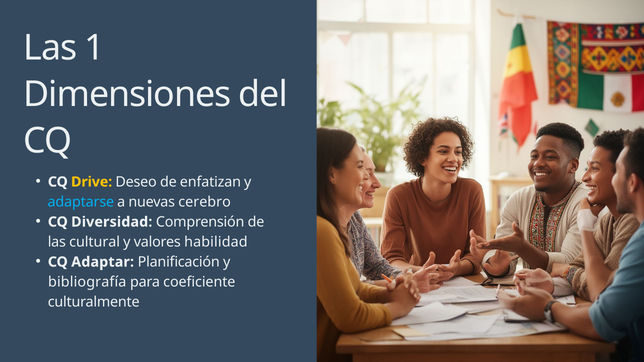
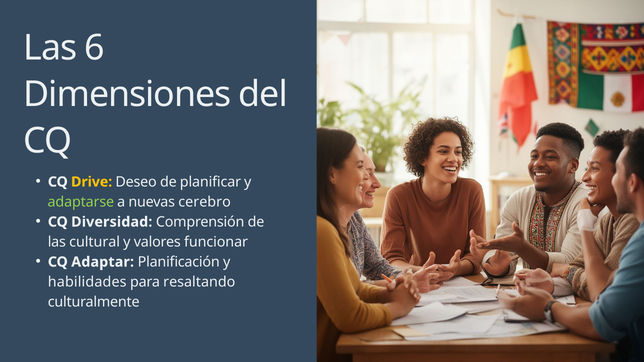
1: 1 -> 6
enfatizan: enfatizan -> planificar
adaptarse colour: light blue -> light green
habilidad: habilidad -> funcionar
bibliografía: bibliografía -> habilidades
coeficiente: coeficiente -> resaltando
